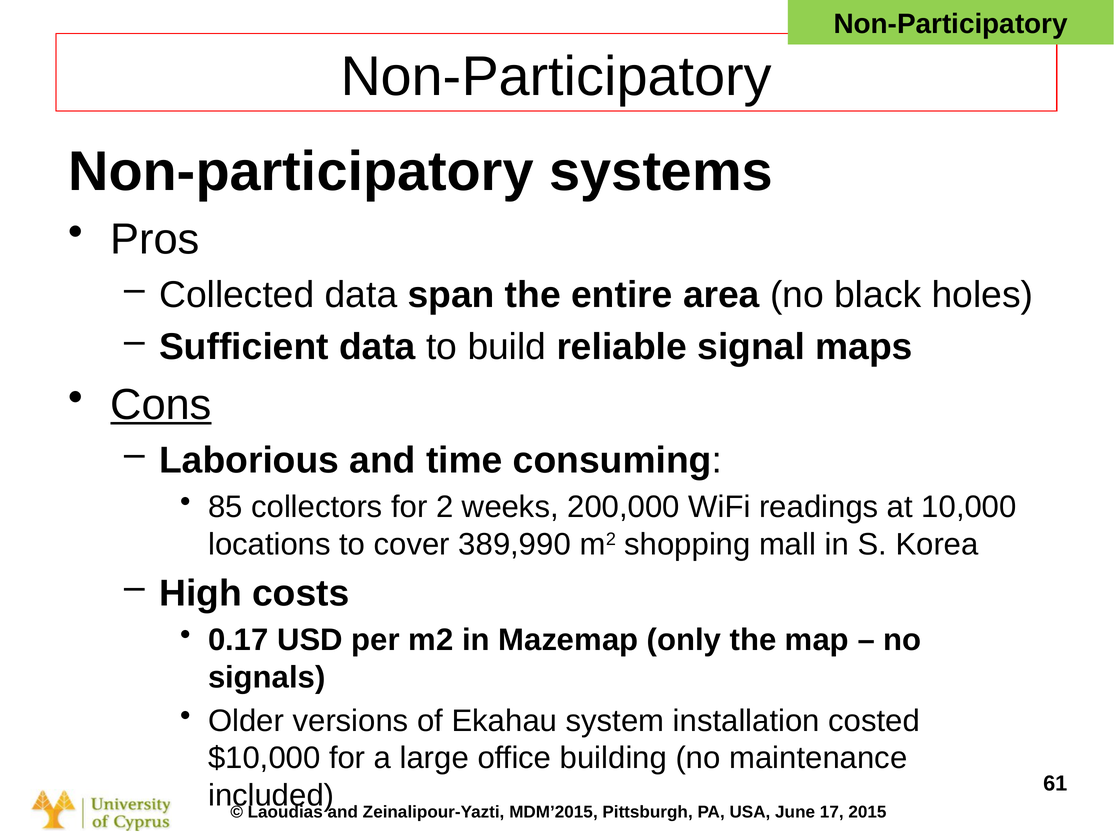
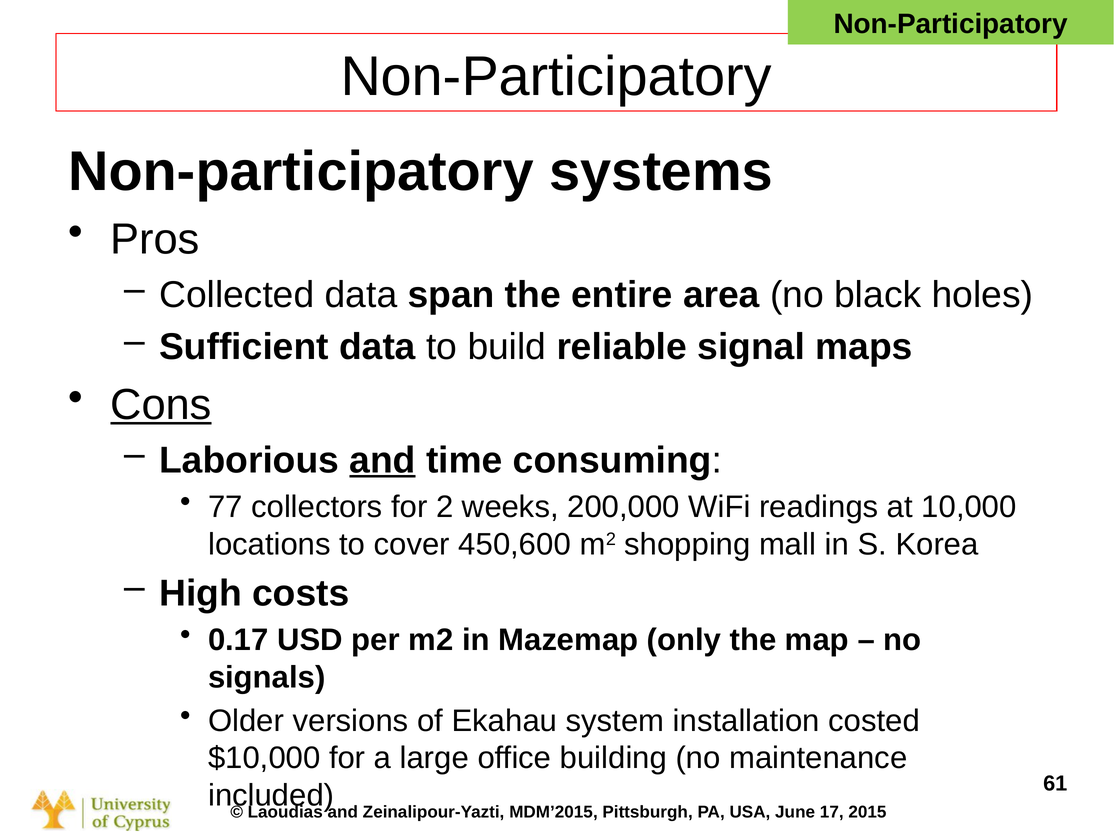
and at (383, 460) underline: none -> present
85: 85 -> 77
389,990: 389,990 -> 450,600
